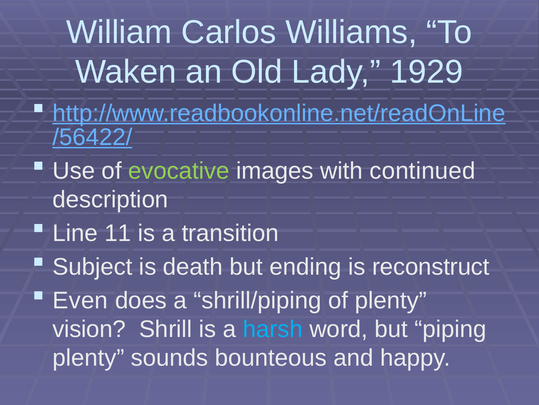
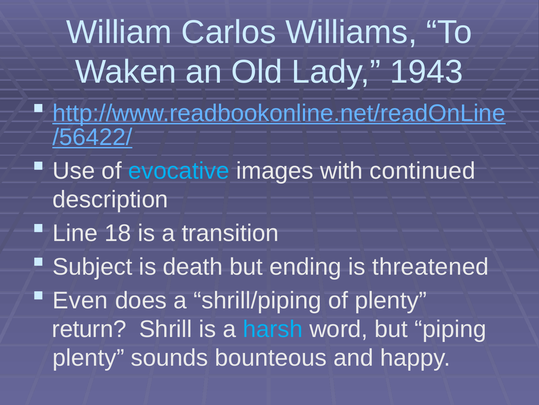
1929: 1929 -> 1943
evocative colour: light green -> light blue
11: 11 -> 18
reconstruct: reconstruct -> threatened
vision: vision -> return
